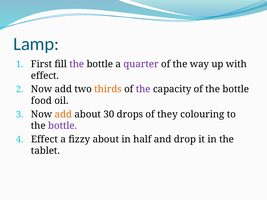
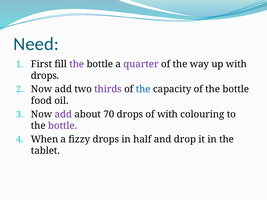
Lamp: Lamp -> Need
effect at (45, 76): effect -> drops
thirds colour: orange -> purple
the at (143, 89) colour: purple -> blue
add at (63, 114) colour: orange -> purple
30: 30 -> 70
of they: they -> with
Effect at (44, 139): Effect -> When
fizzy about: about -> drops
